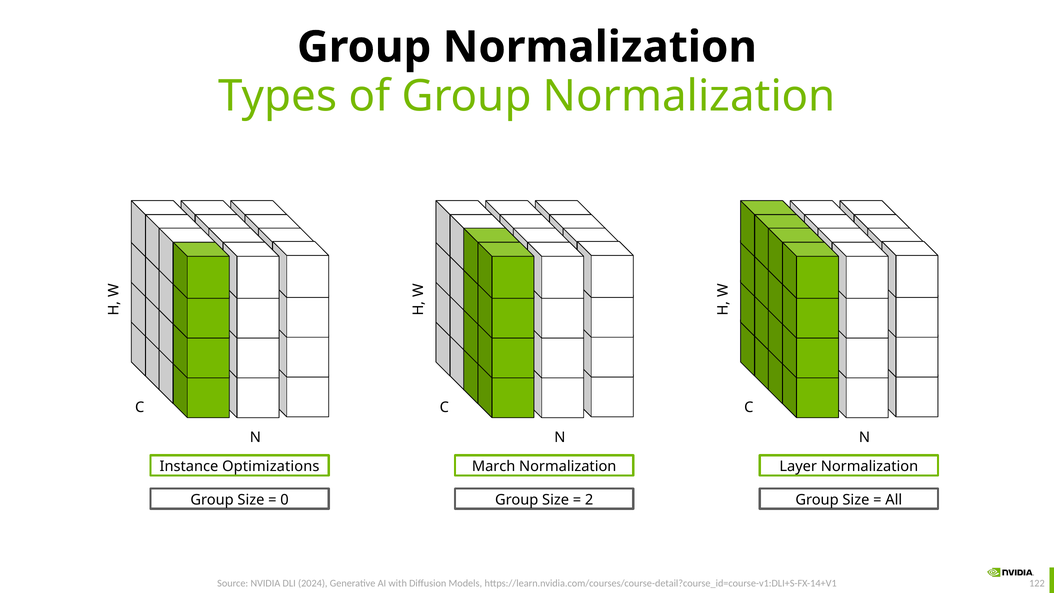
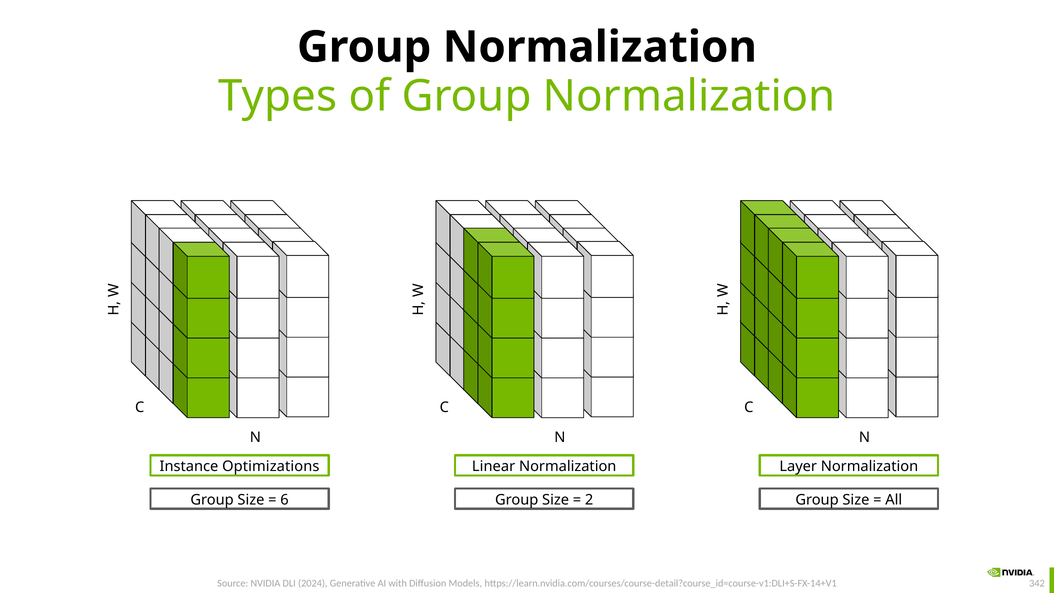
March: March -> Linear
0: 0 -> 6
122: 122 -> 342
